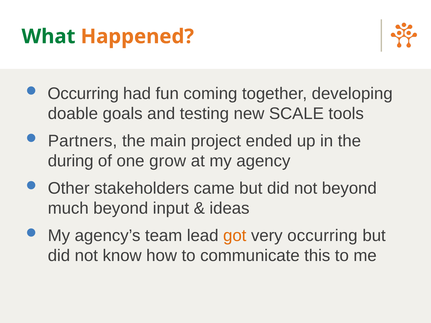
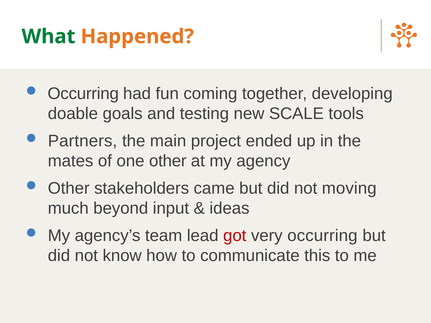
during: during -> mates
one grow: grow -> other
not beyond: beyond -> moving
got colour: orange -> red
